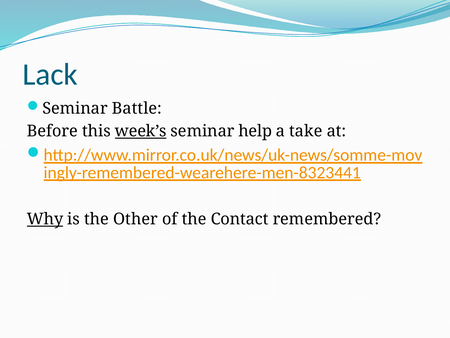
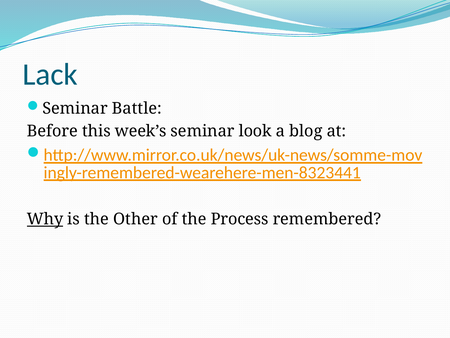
week’s underline: present -> none
help: help -> look
take: take -> blog
Contact: Contact -> Process
